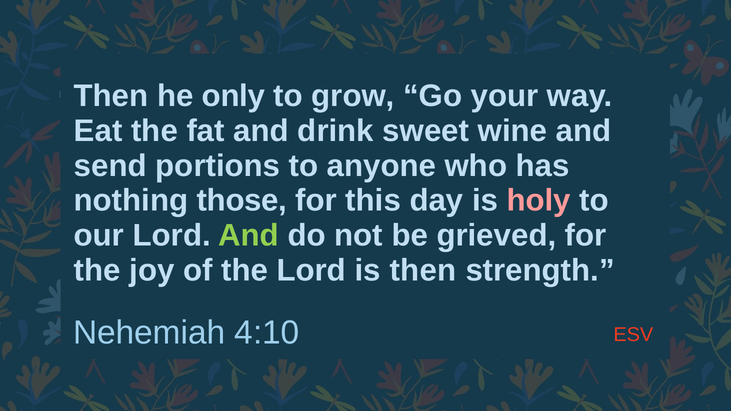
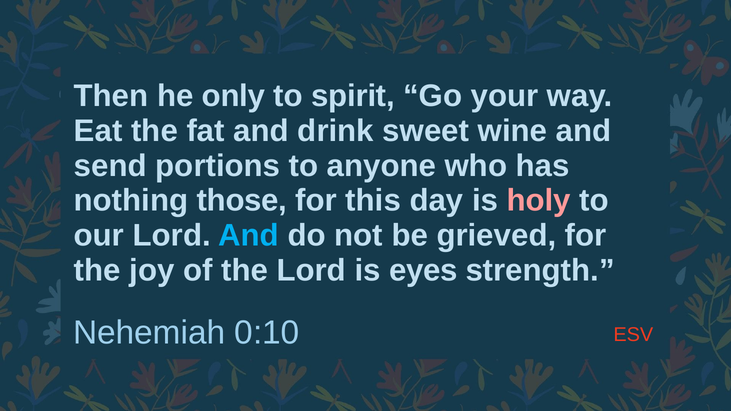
grow: grow -> spirit
And at (249, 236) colour: light green -> light blue
is then: then -> eyes
4:10: 4:10 -> 0:10
